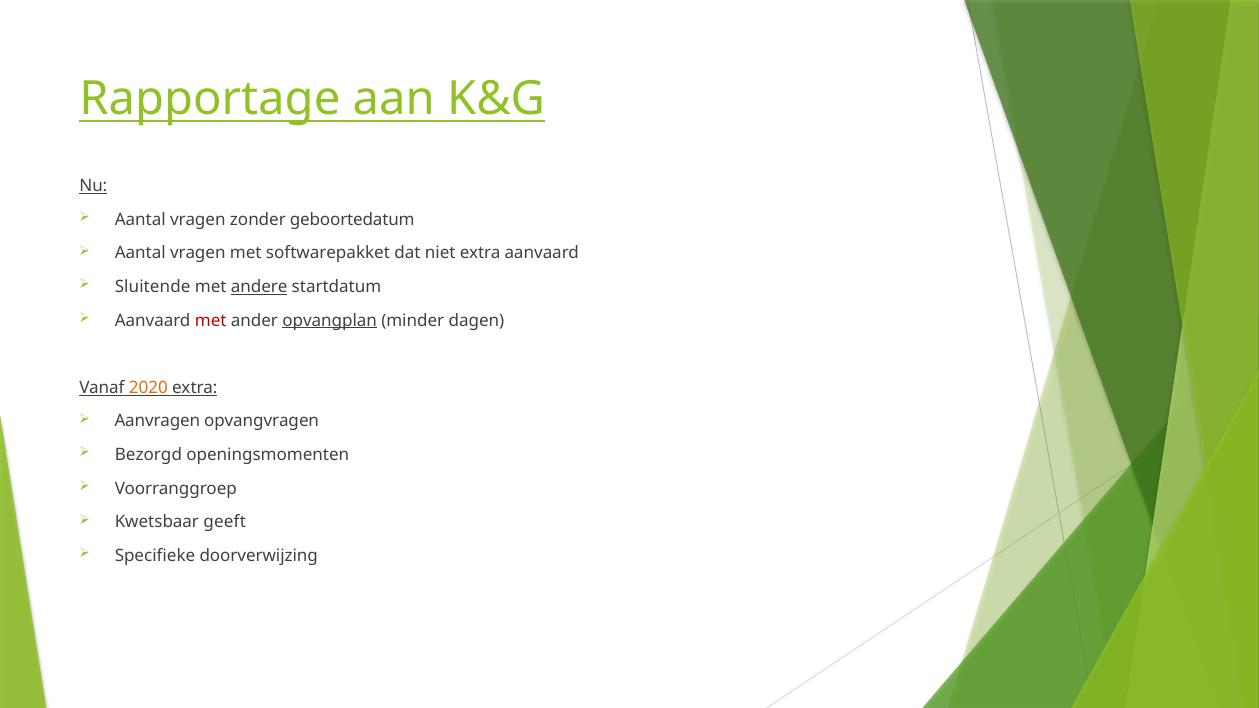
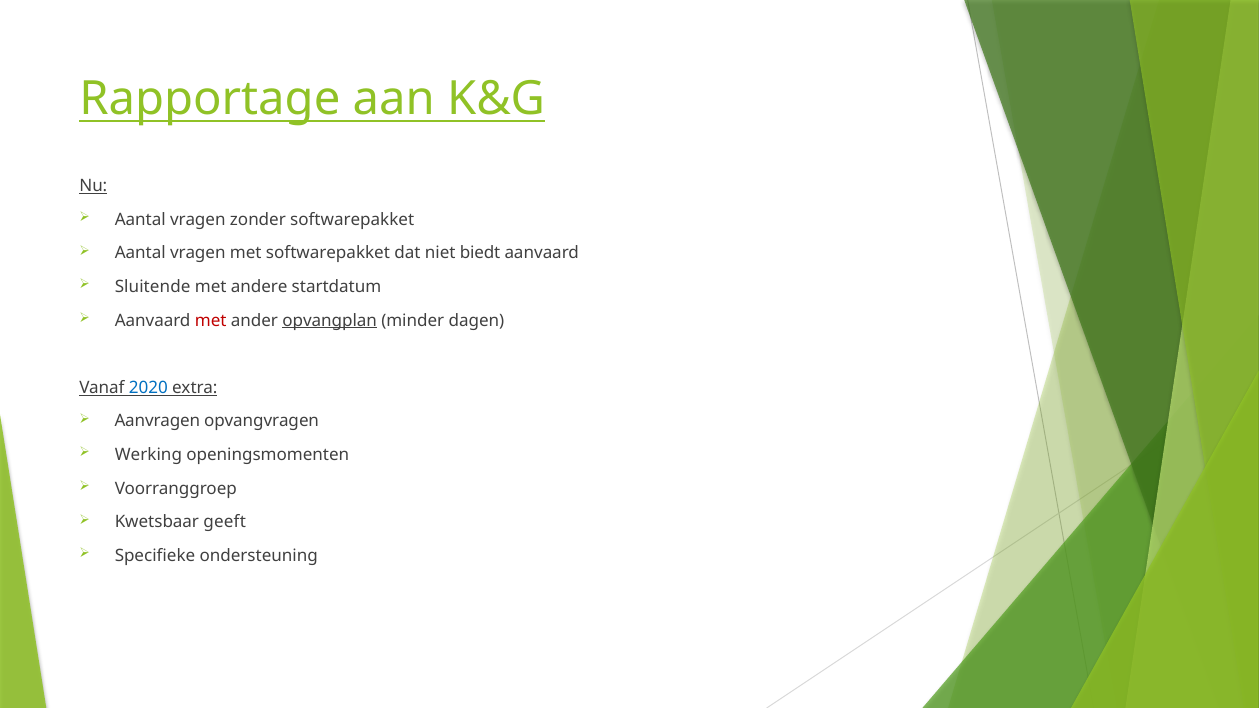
zonder geboortedatum: geboortedatum -> softwarepakket
niet extra: extra -> biedt
andere underline: present -> none
2020 colour: orange -> blue
Bezorgd: Bezorgd -> Werking
doorverwijzing: doorverwijzing -> ondersteuning
